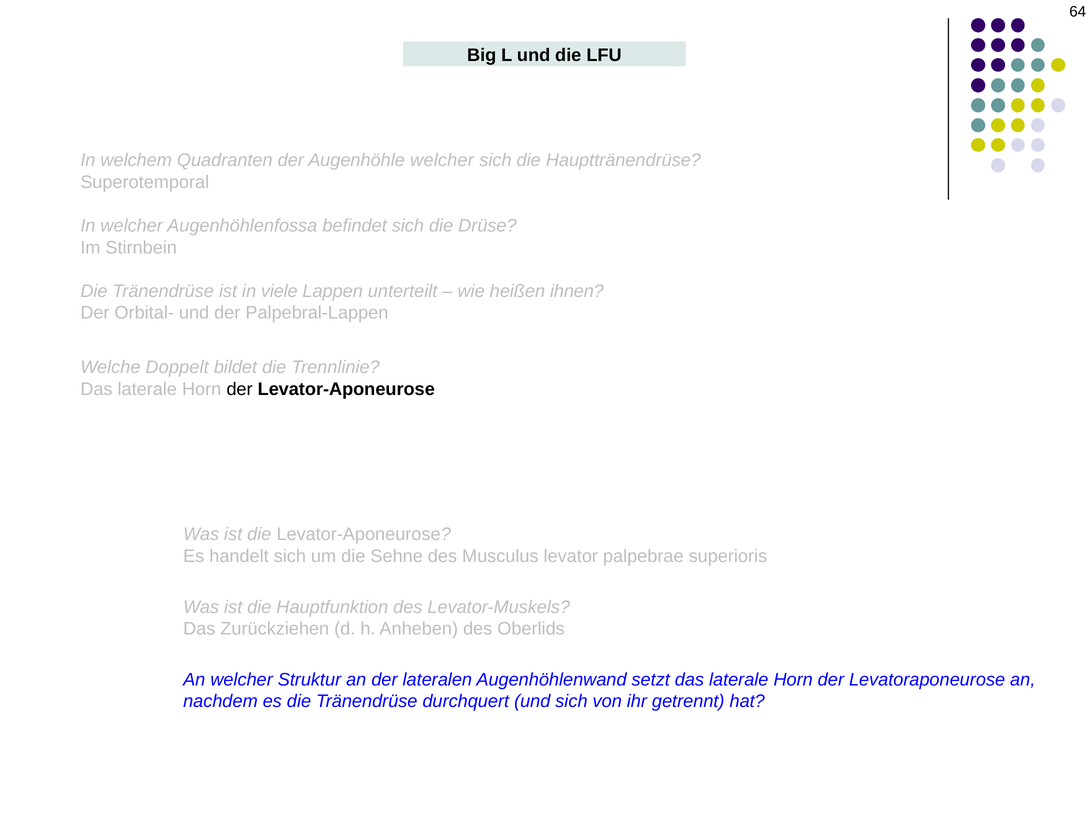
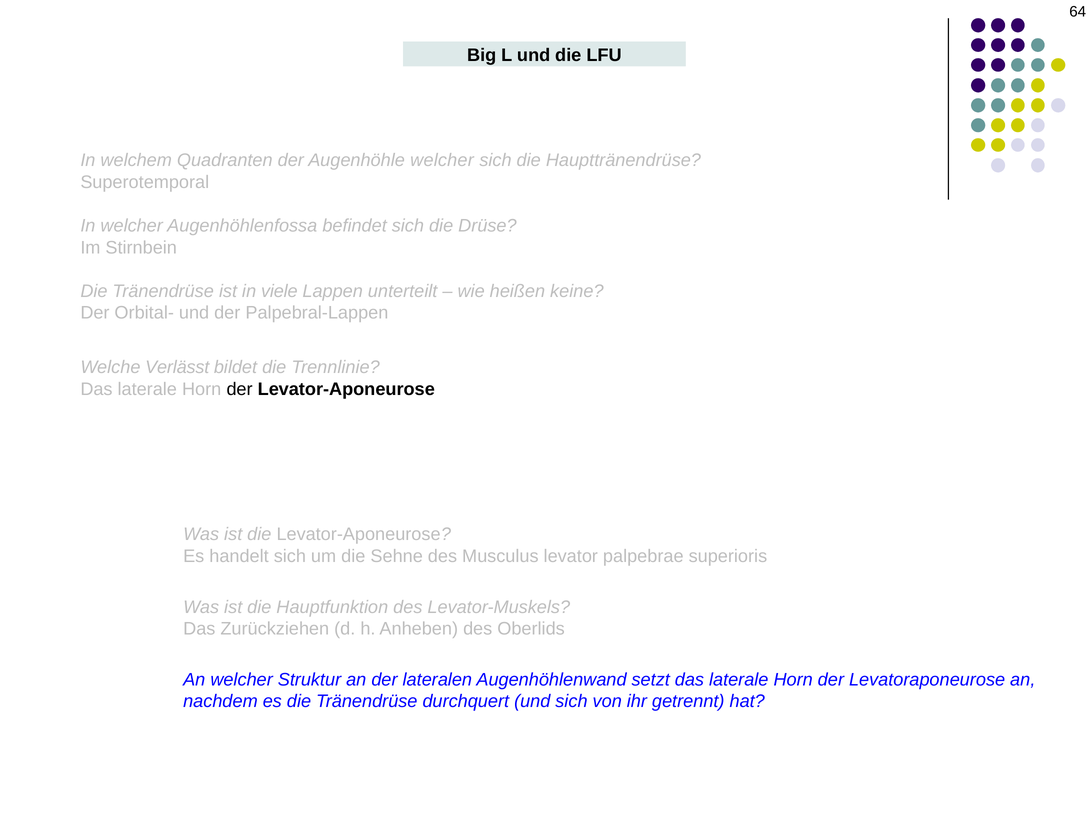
ihnen: ihnen -> keine
Doppelt: Doppelt -> Verlässt
